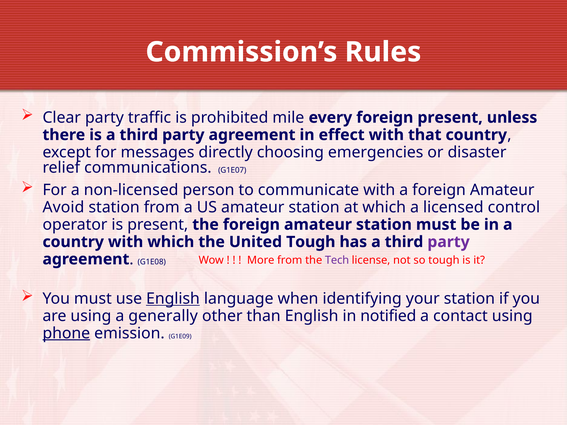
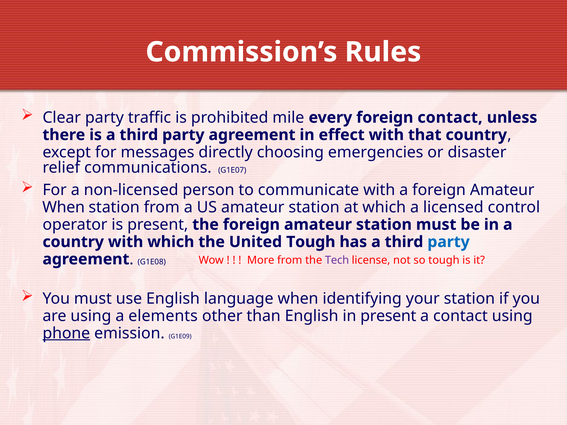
foreign present: present -> contact
Avoid at (63, 207): Avoid -> When
party at (449, 242) colour: purple -> blue
English at (173, 299) underline: present -> none
generally: generally -> elements
in notified: notified -> present
